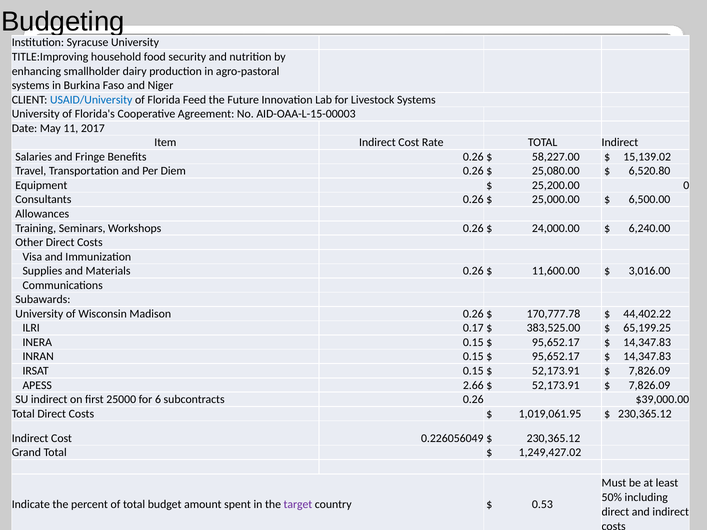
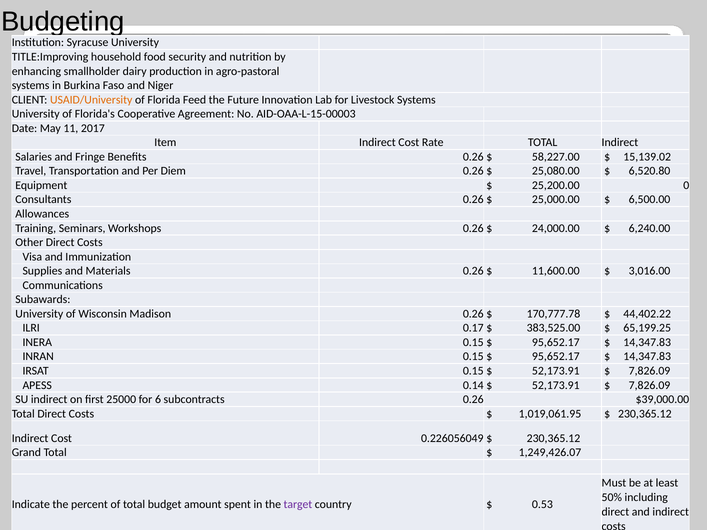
USAID/University colour: blue -> orange
2.66: 2.66 -> 0.14
1,249,427.02: 1,249,427.02 -> 1,249,426.07
